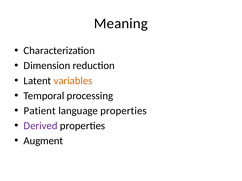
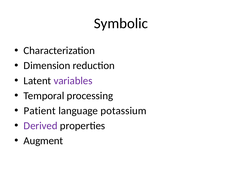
Meaning: Meaning -> Symbolic
variables colour: orange -> purple
language properties: properties -> potassium
